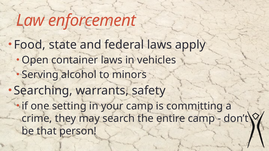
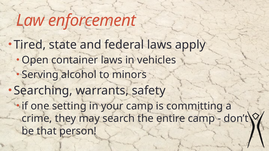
Food: Food -> Tired
